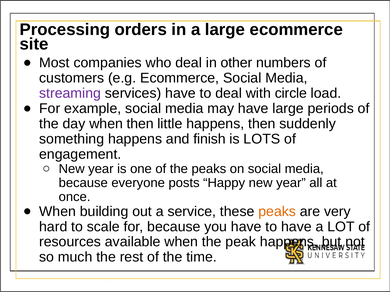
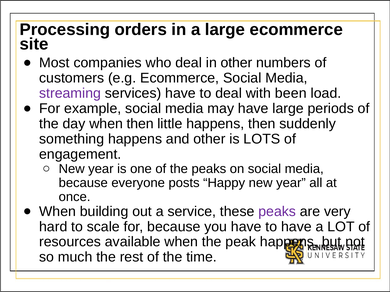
circle: circle -> been
and finish: finish -> other
peaks at (277, 212) colour: orange -> purple
